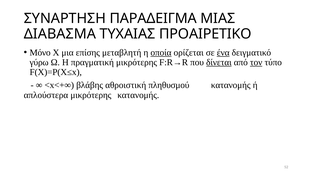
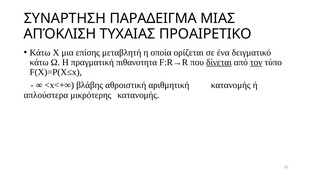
ΔΙΑΒΑΣΜΑ: ΔΙΑΒΑΣΜΑ -> ΑΠΌΚΛΙΣΗ
Μόνο at (40, 53): Μόνο -> Κάτω
οποία underline: present -> none
ένα underline: present -> none
γύρω at (39, 63): γύρω -> κάτω
πραγματική μικρότερης: μικρότερης -> πιθανοτητα
πληθυσμού: πληθυσμού -> αριθμητική
